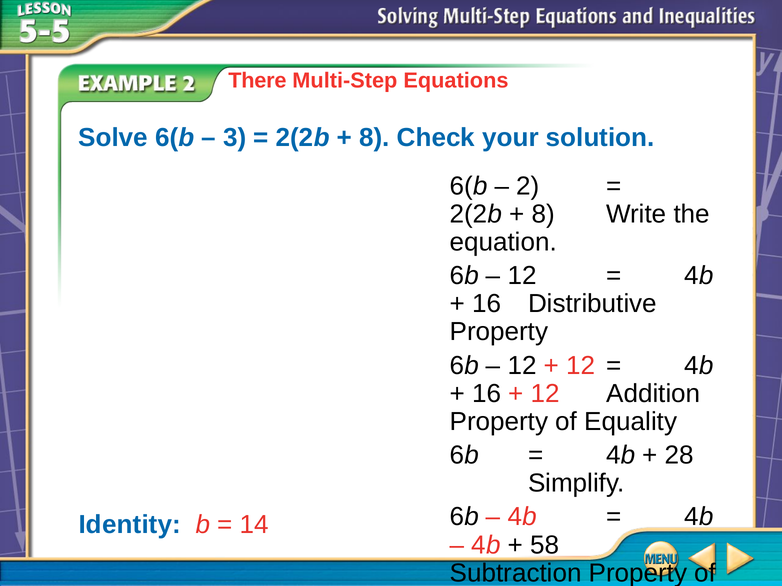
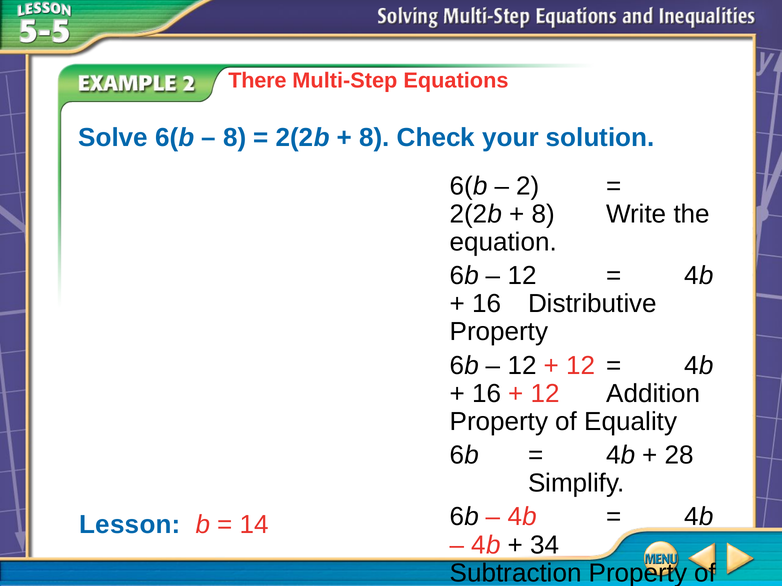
3 at (235, 138): 3 -> 8
Identity: Identity -> Lesson
58: 58 -> 34
